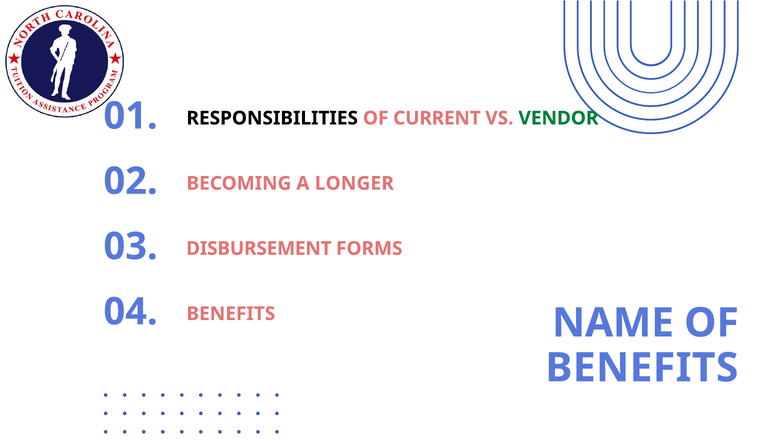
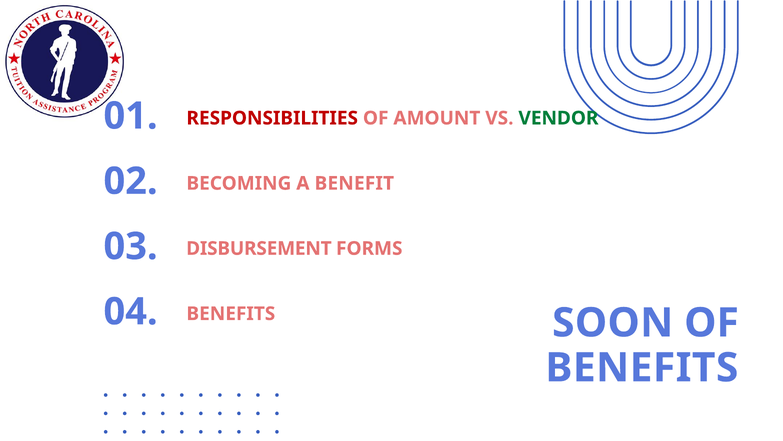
RESPONSIBILITIES colour: black -> red
CURRENT: CURRENT -> AMOUNT
LONGER: LONGER -> BENEFIT
NAME: NAME -> SOON
